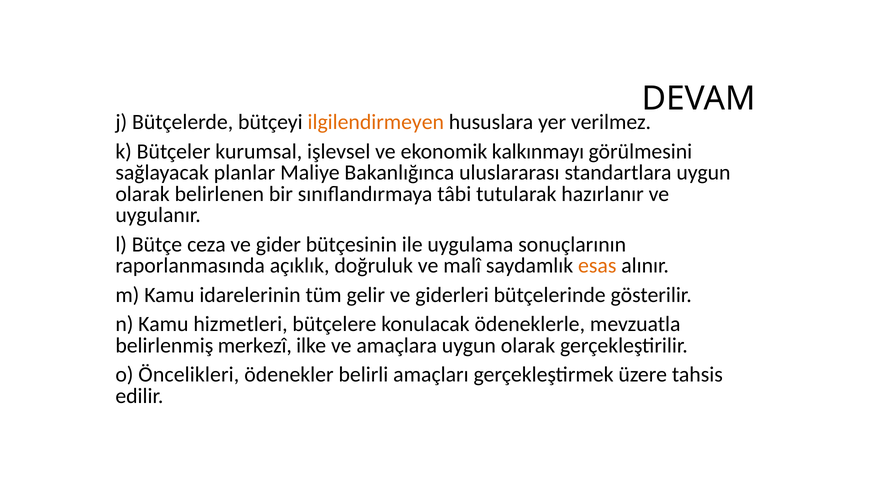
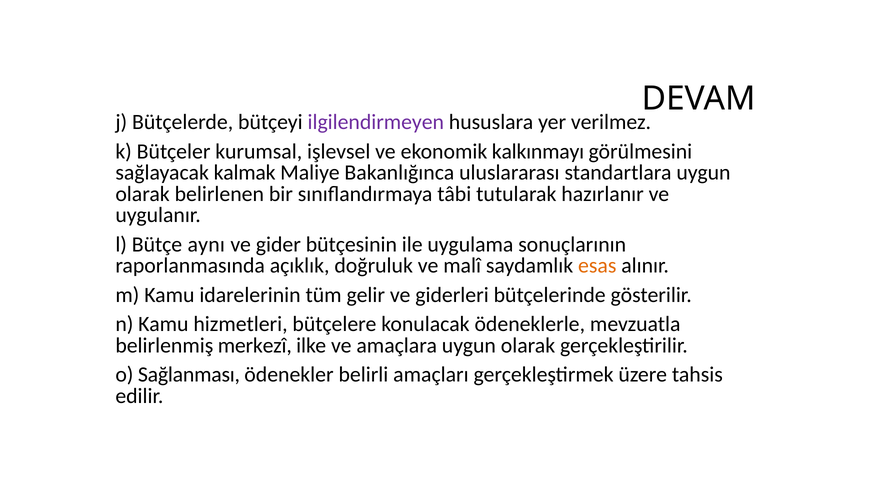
ilgilendirmeyen colour: orange -> purple
planlar: planlar -> kalmak
ceza: ceza -> aynı
Öncelikleri: Öncelikleri -> Sağlanması
